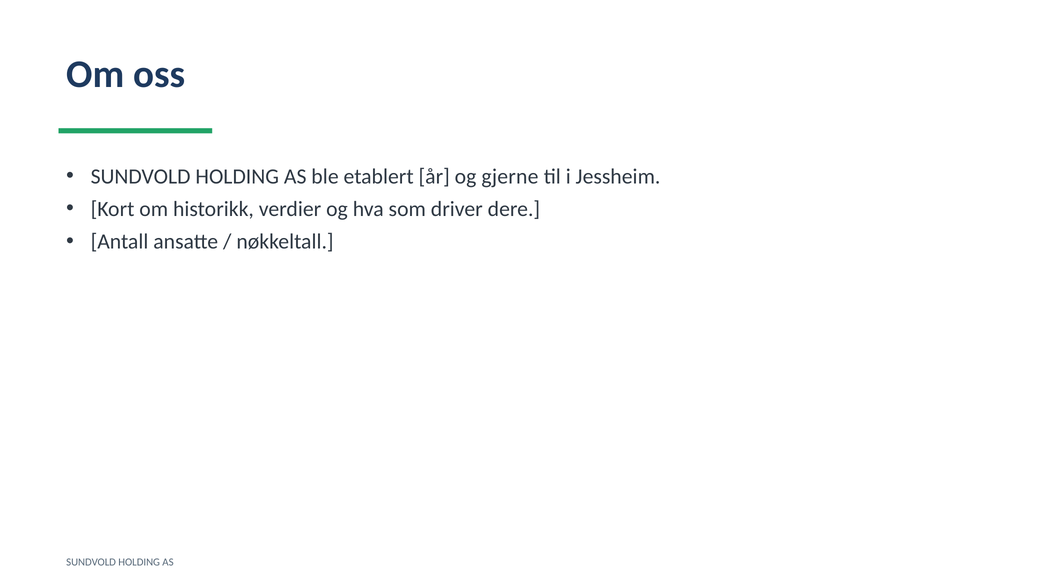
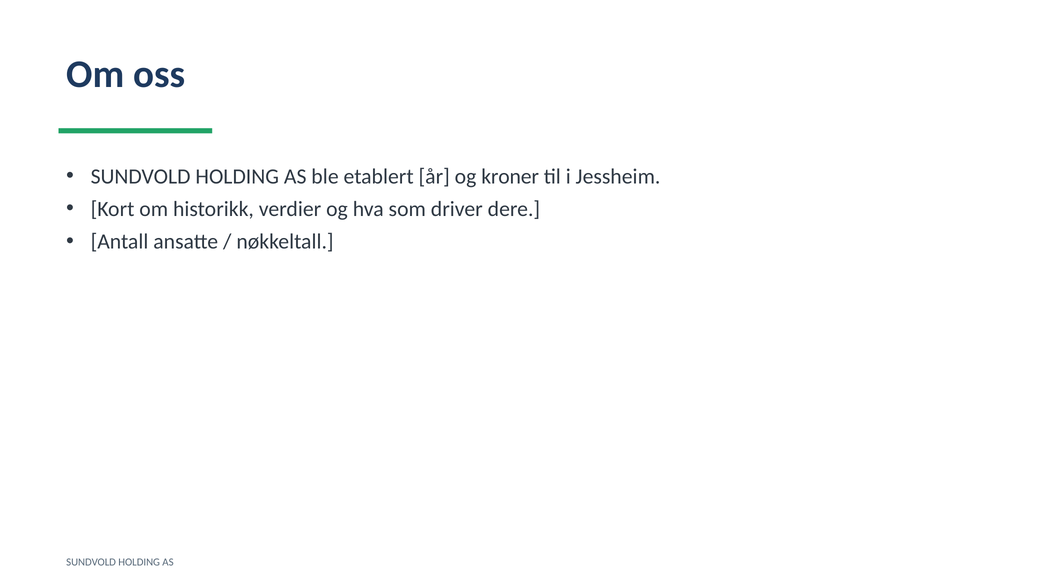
gjerne: gjerne -> kroner
